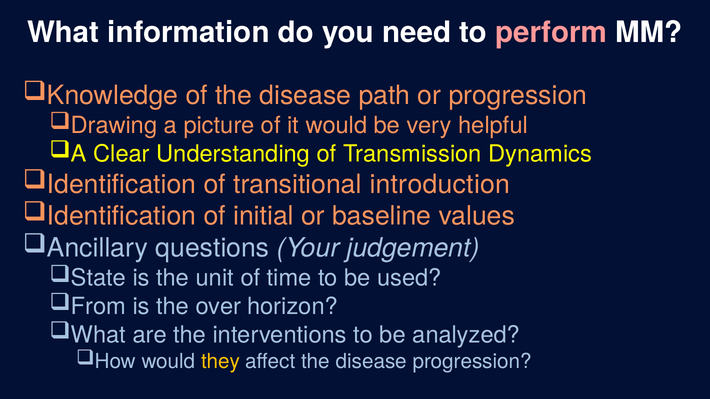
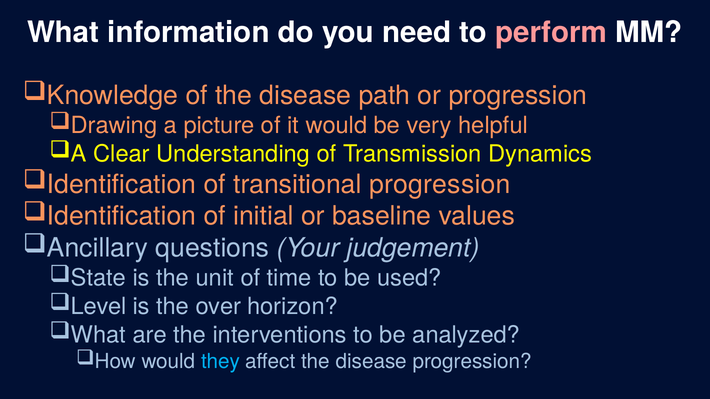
transitional introduction: introduction -> progression
From: From -> Level
they colour: yellow -> light blue
